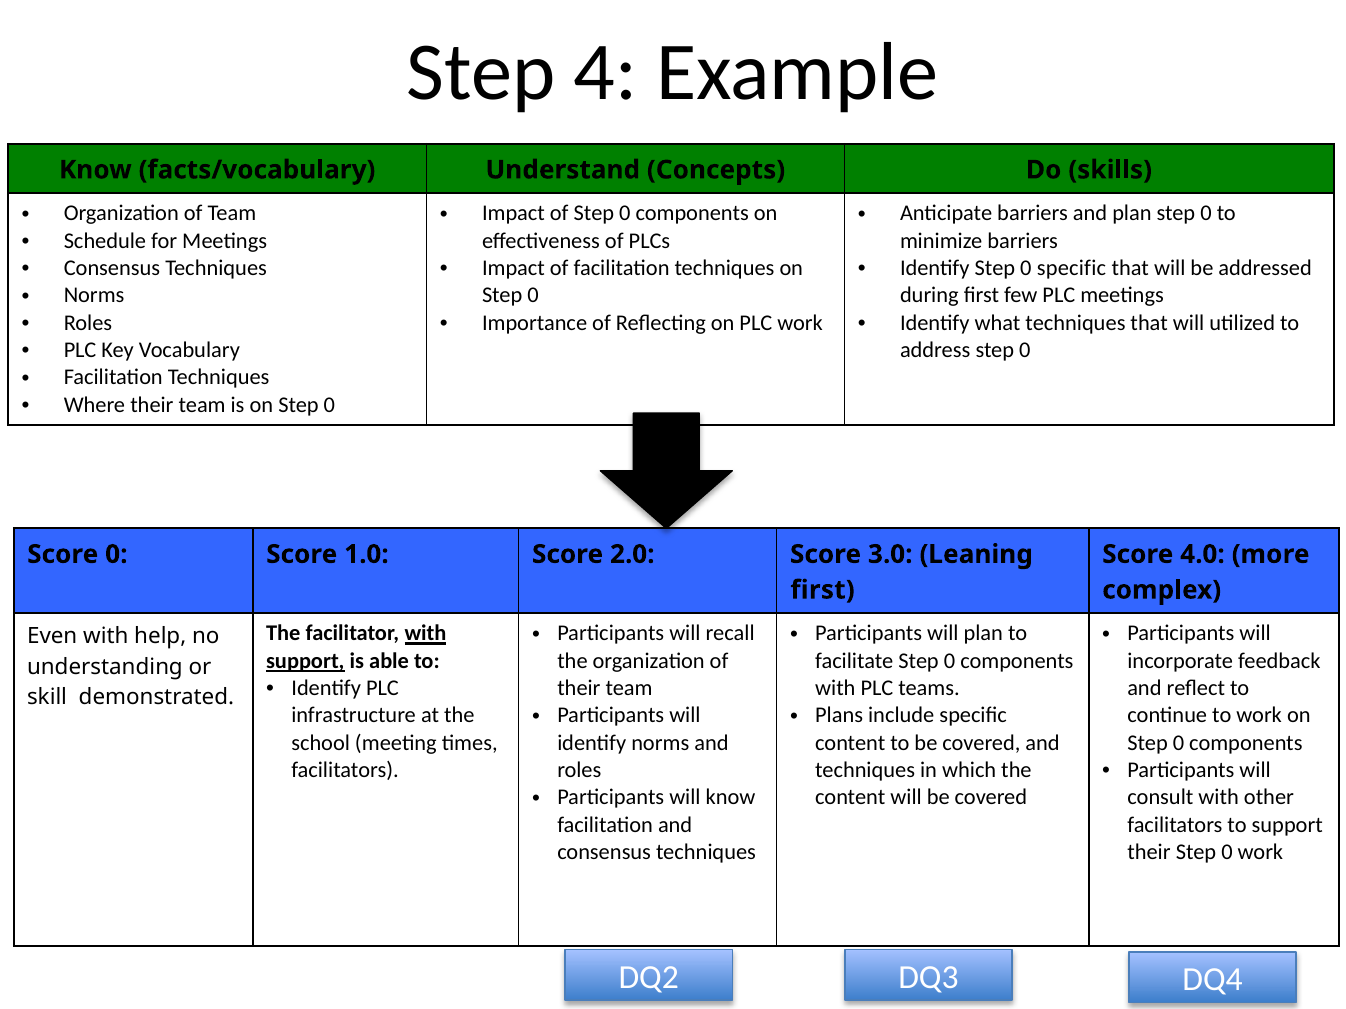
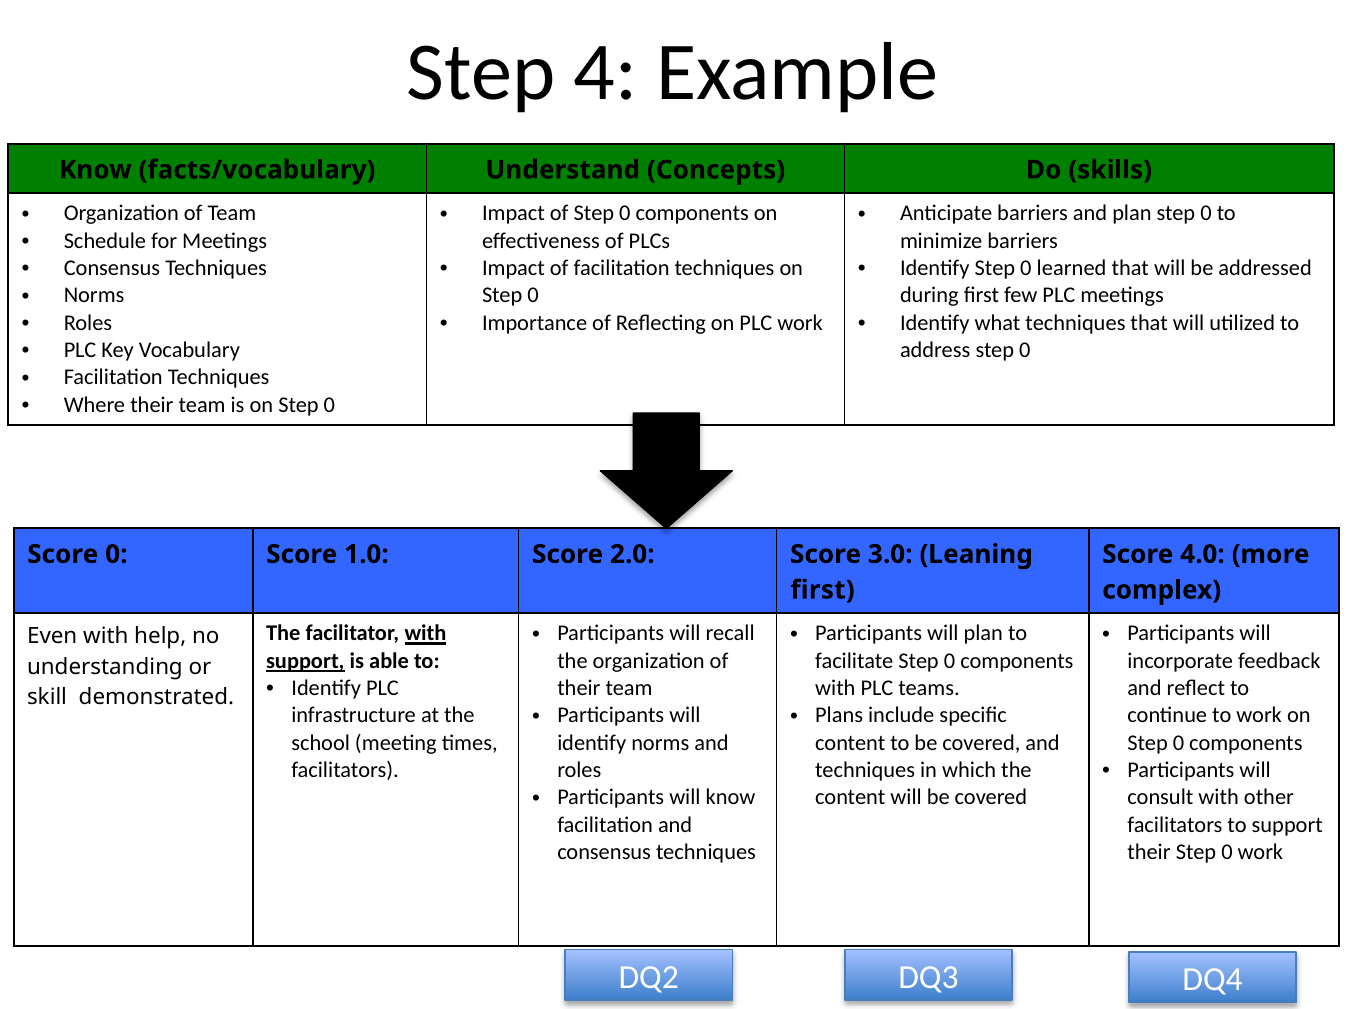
0 specific: specific -> learned
